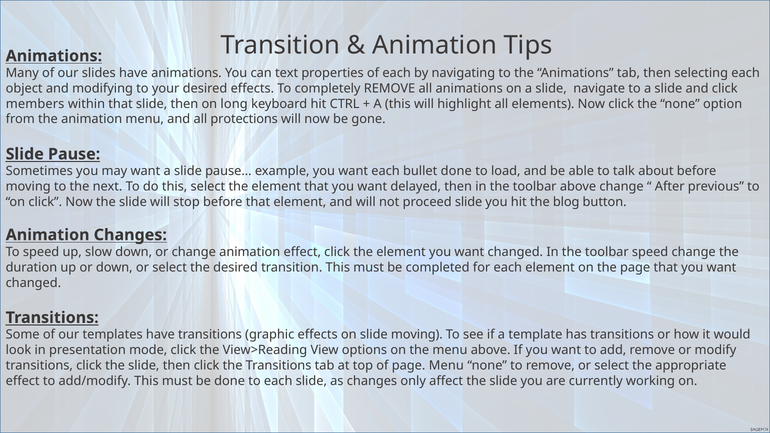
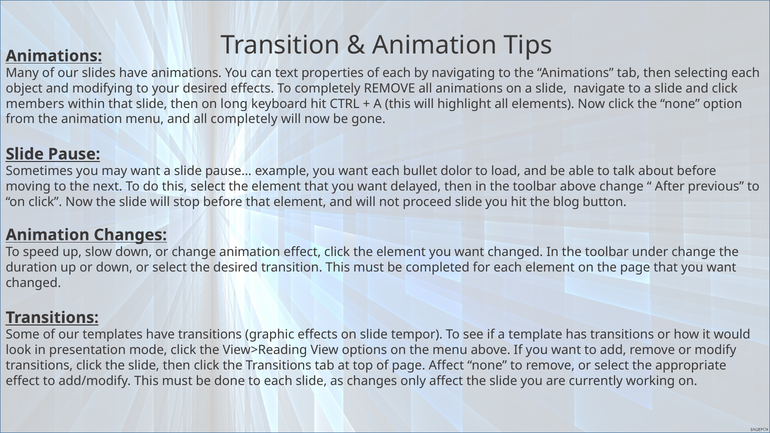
all protections: protections -> completely
bullet done: done -> dolor
toolbar speed: speed -> under
slide moving: moving -> tempor
page Menu: Menu -> Affect
